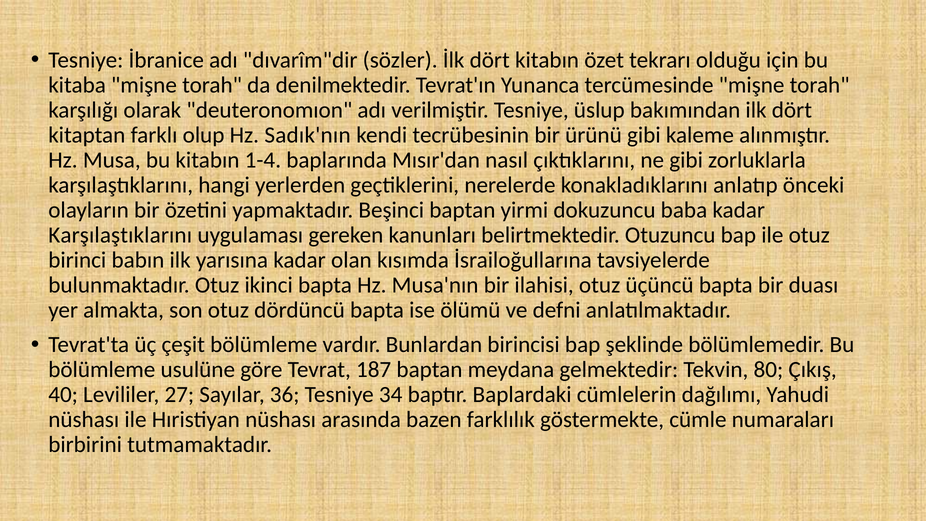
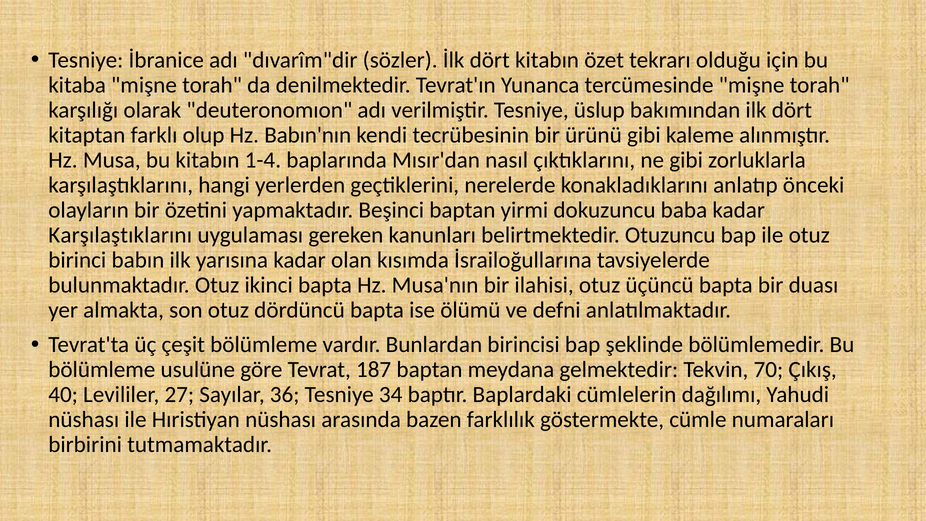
Sadık'nın: Sadık'nın -> Babın'nın
80: 80 -> 70
